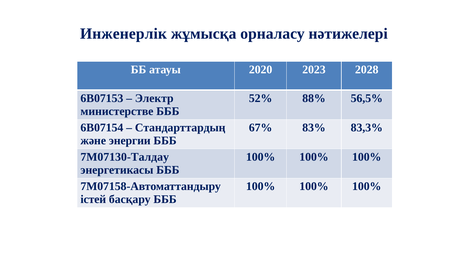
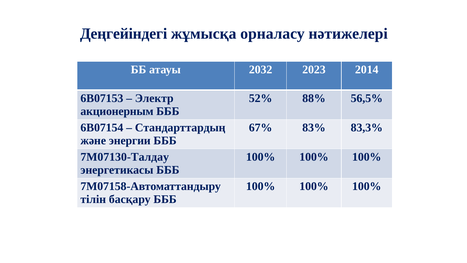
Инженерлік: Инженерлік -> Деңгейіндегі
2020: 2020 -> 2032
2028: 2028 -> 2014
министерстве: министерстве -> акционерным
істей: істей -> тілін
